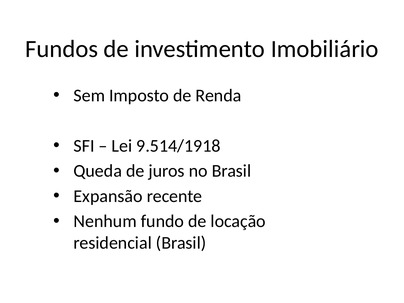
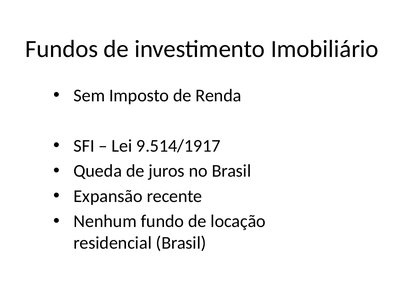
9.514/1918: 9.514/1918 -> 9.514/1917
